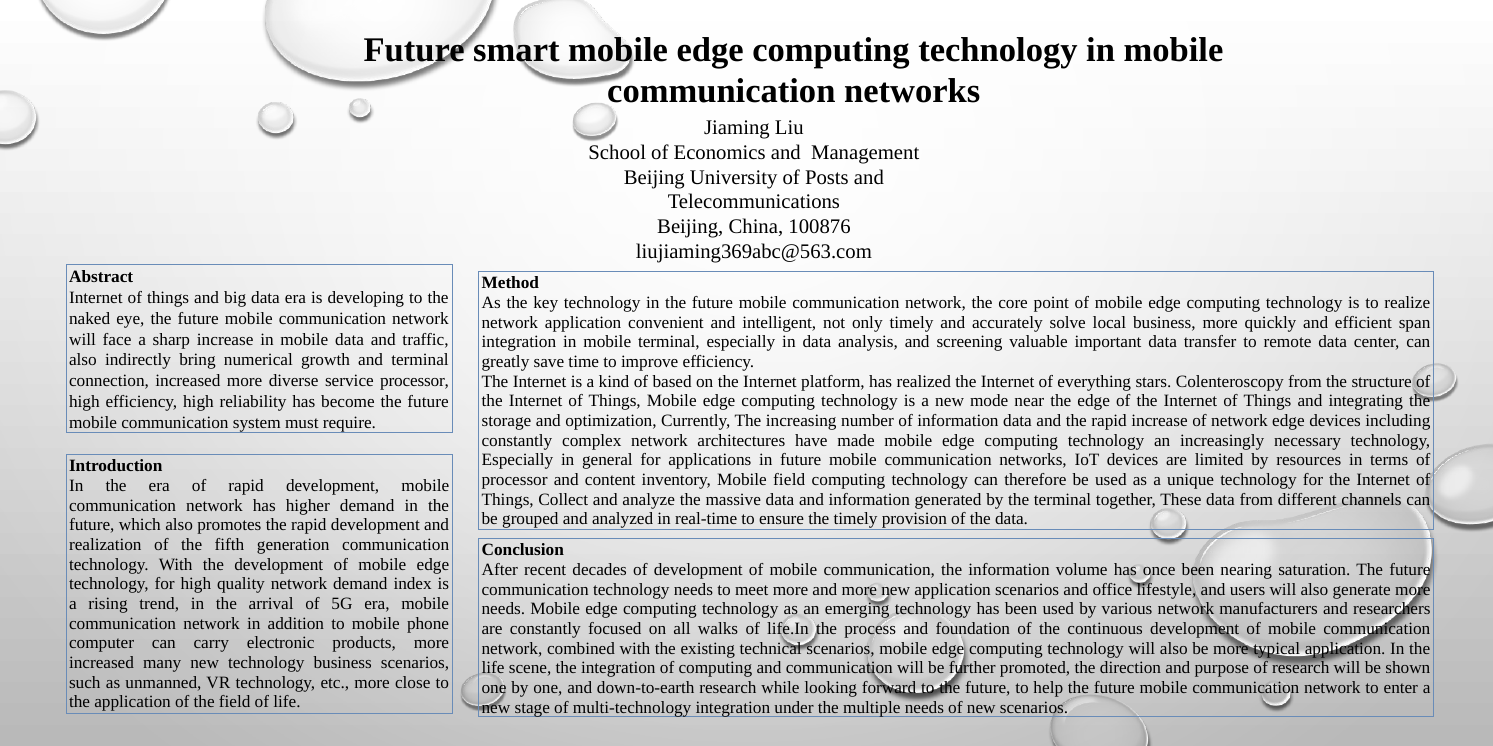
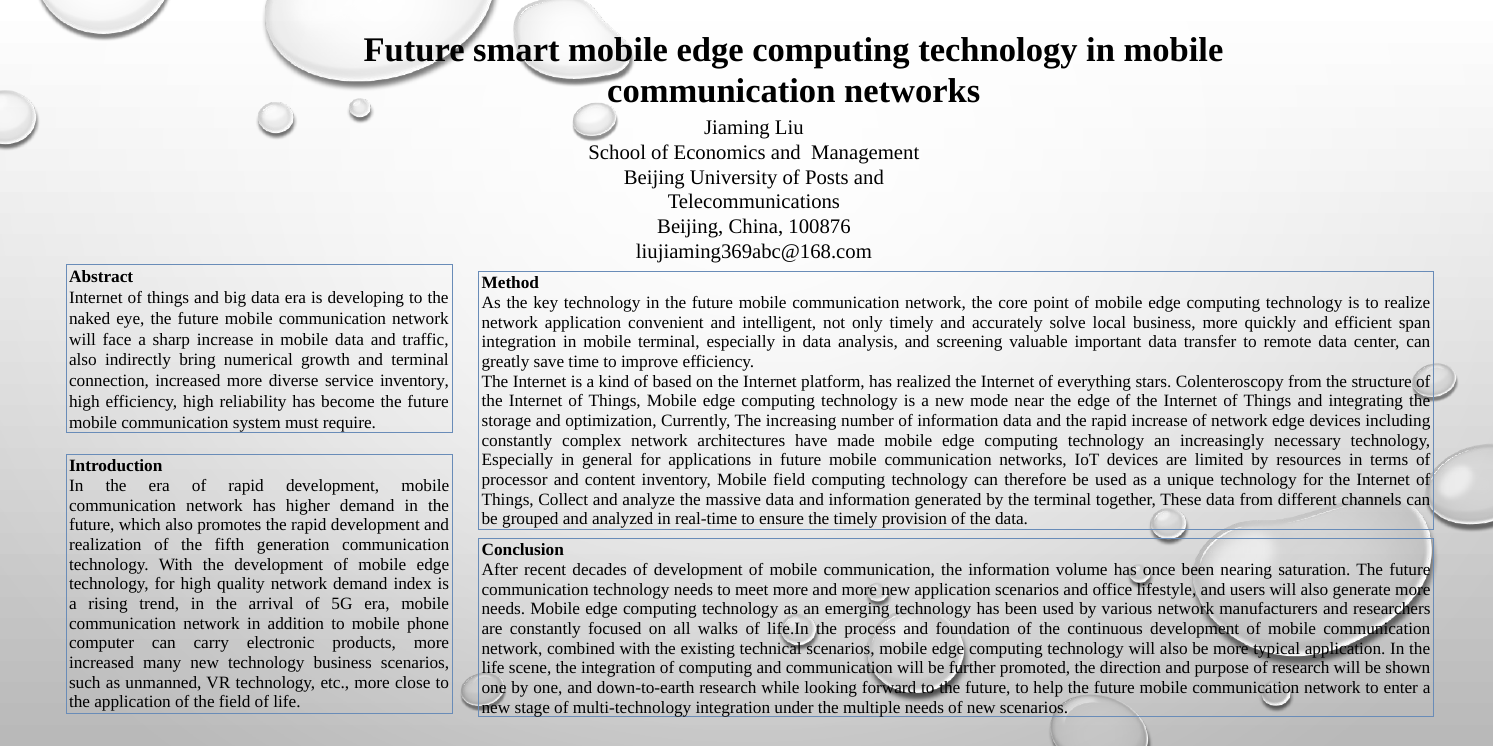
liujiaming369abc@563.com: liujiaming369abc@563.com -> liujiaming369abc@168.com
service processor: processor -> inventory
